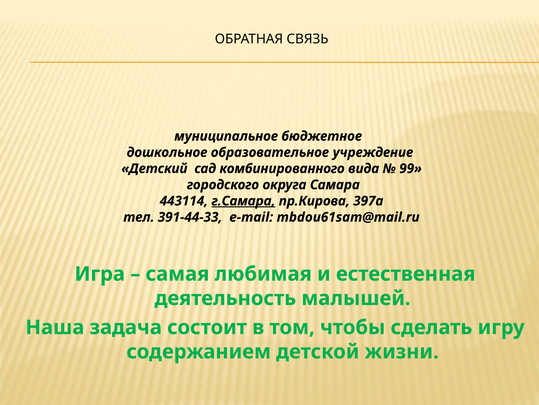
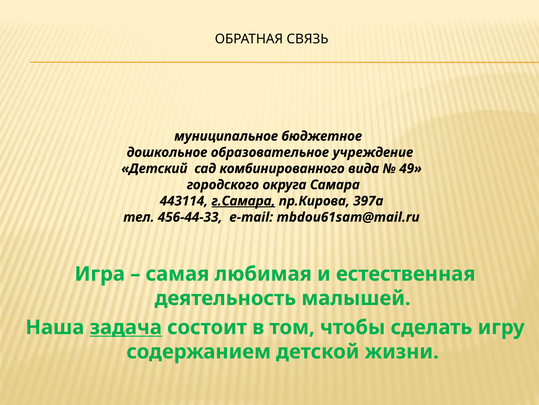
99: 99 -> 49
391-44-33: 391-44-33 -> 456-44-33
задача underline: none -> present
